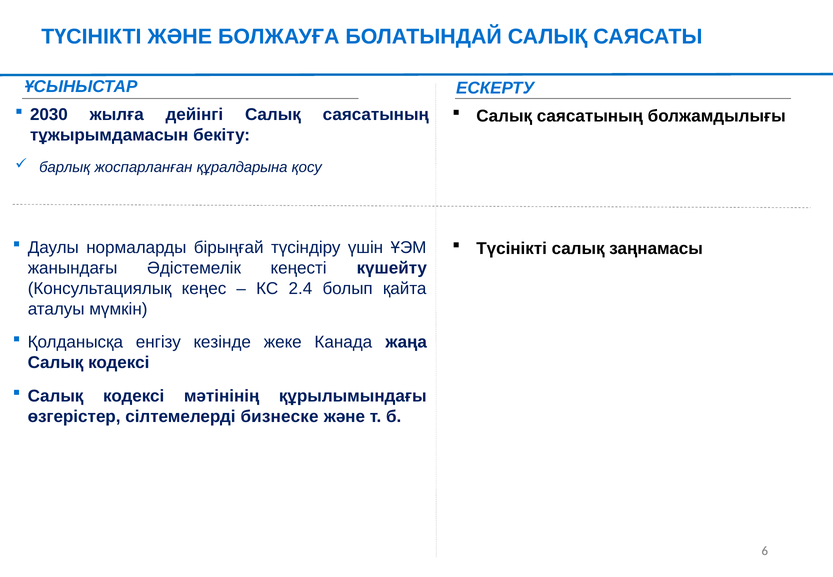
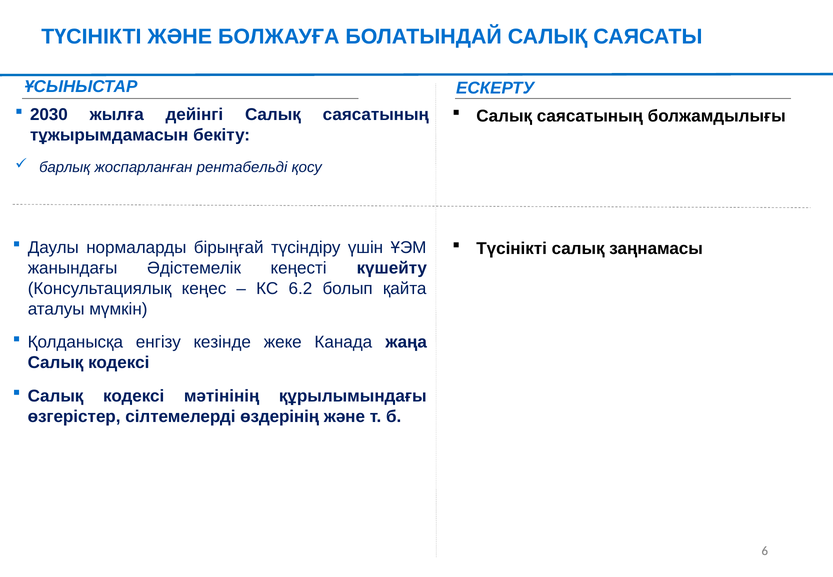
құралдарына: құралдарына -> рентабельді
2.4: 2.4 -> 6.2
бизнеске: бизнеске -> өздерінің
